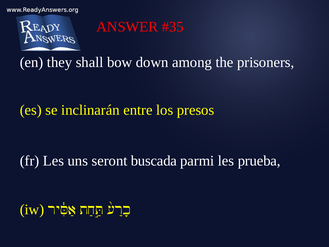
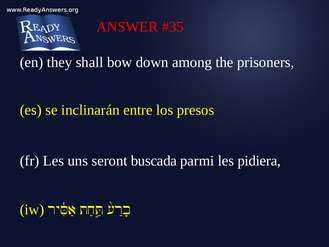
prueba: prueba -> pidiera
